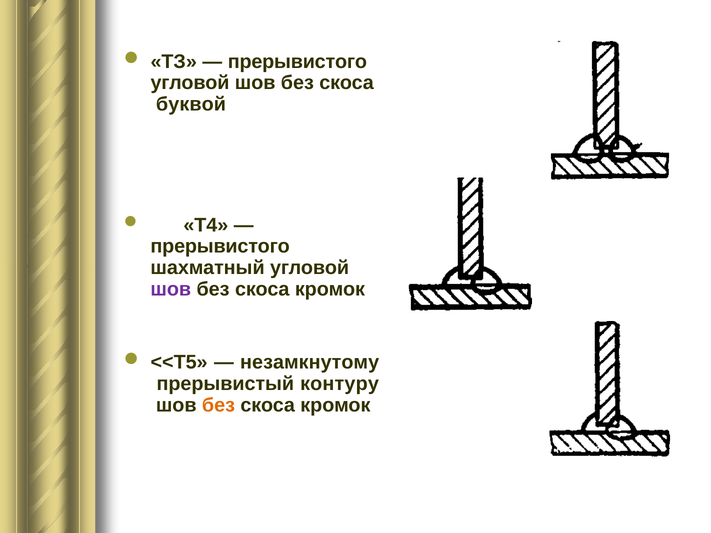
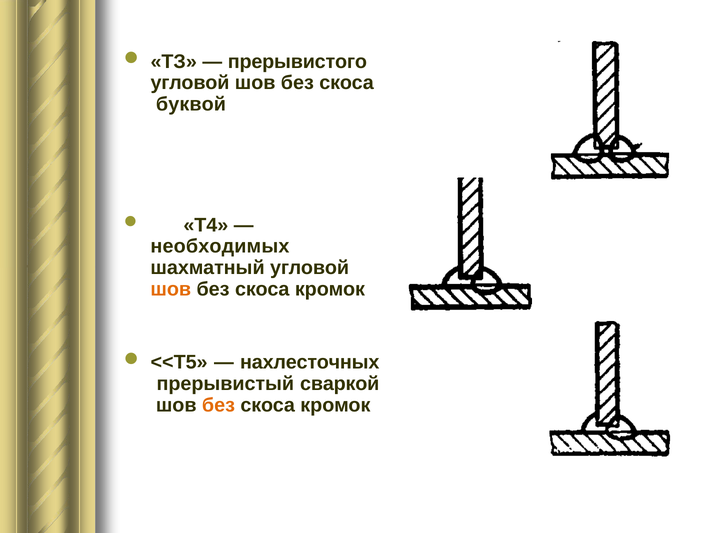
прерывистого at (220, 246): прерывистого -> необходимых
шов at (171, 289) colour: purple -> orange
незамкнутому: незамкнутому -> нахлесточных
контуру: контуру -> сваркой
